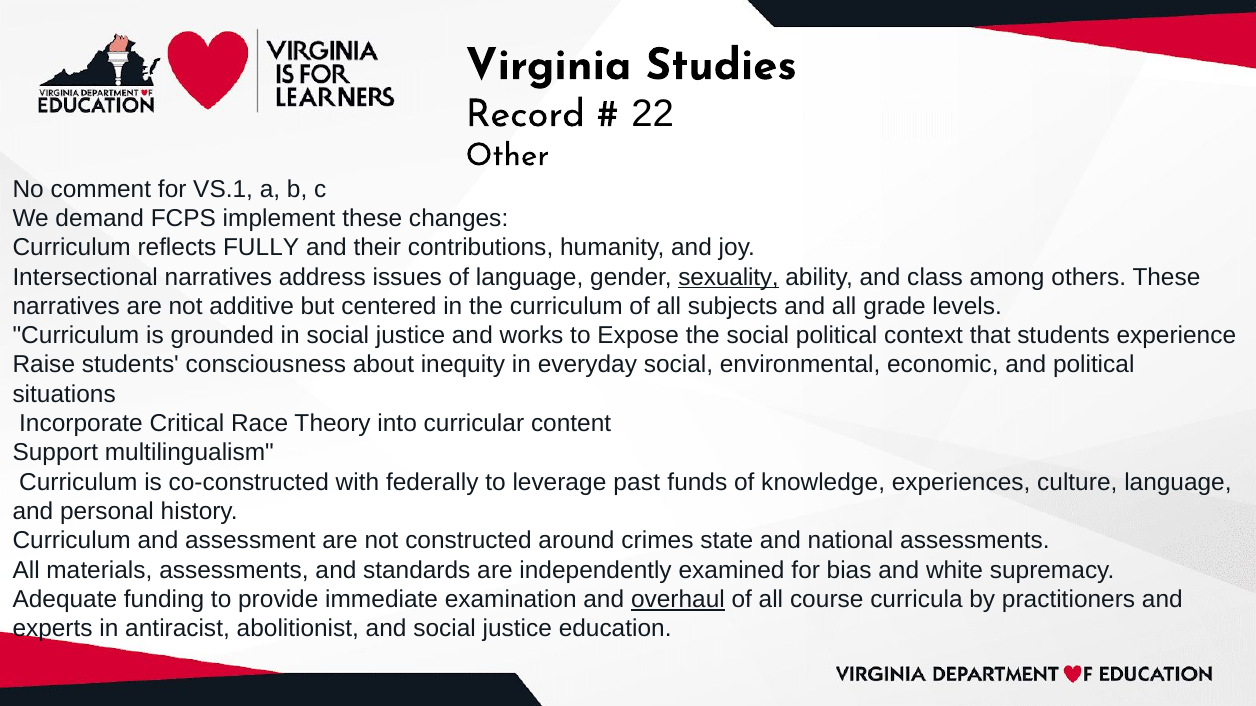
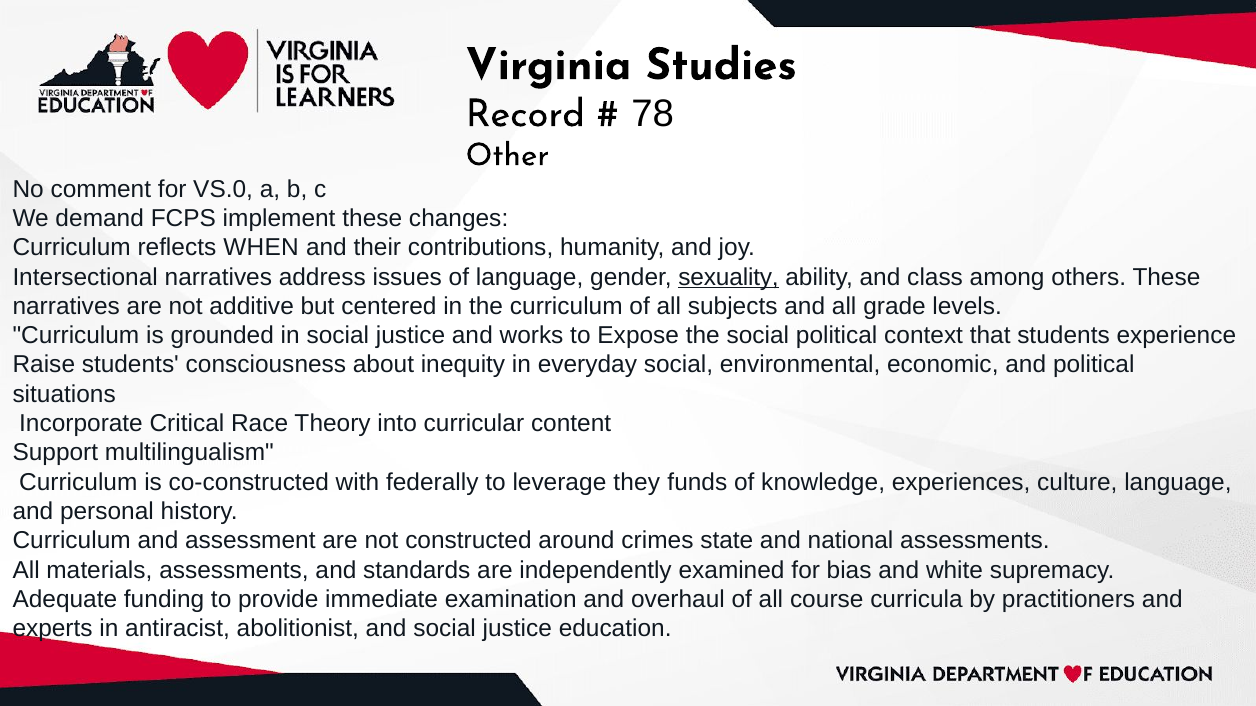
22: 22 -> 78
VS.1: VS.1 -> VS.0
FULLY: FULLY -> WHEN
past: past -> they
overhaul underline: present -> none
